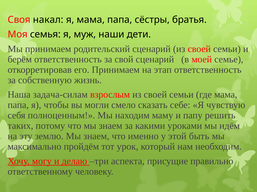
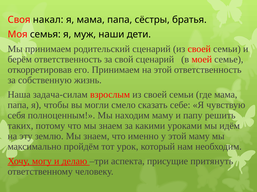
на этап: этап -> этой
этой быть: быть -> маму
правильно: правильно -> притянуть
